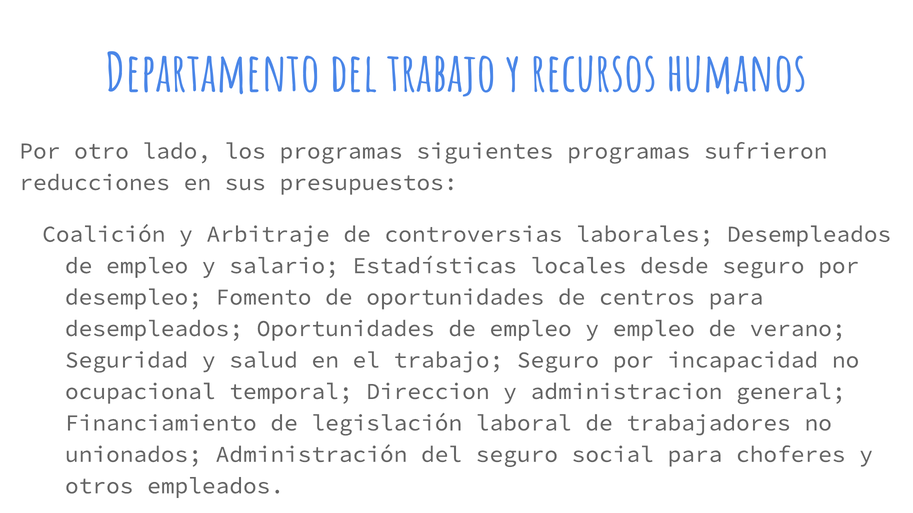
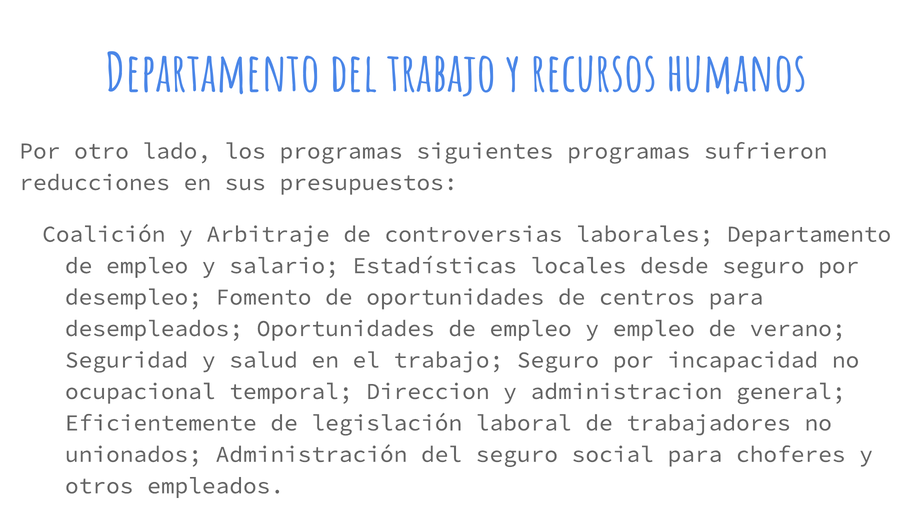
laborales Desempleados: Desempleados -> Departamento
Financiamiento: Financiamiento -> Eficientemente
